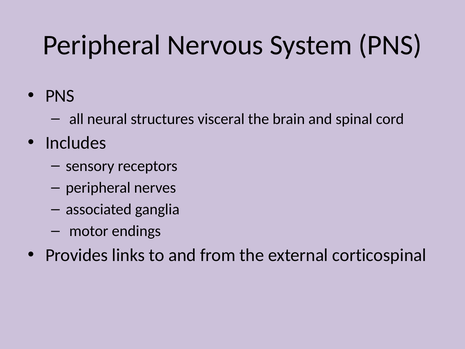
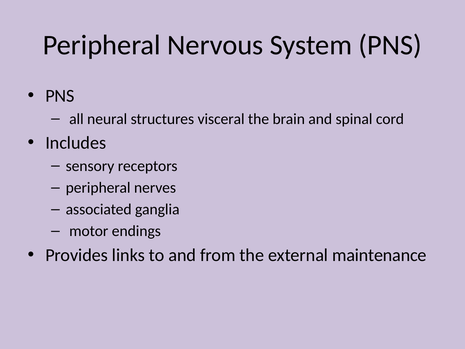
corticospinal: corticospinal -> maintenance
